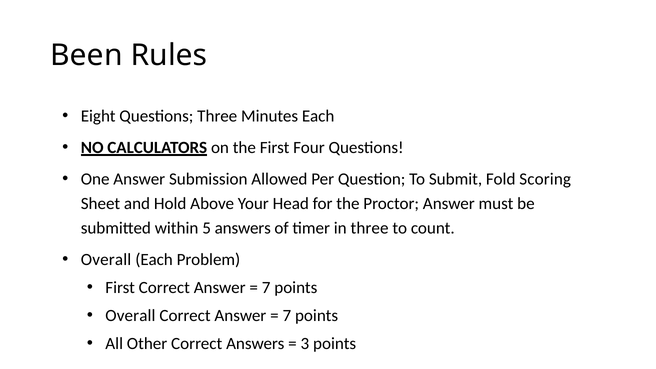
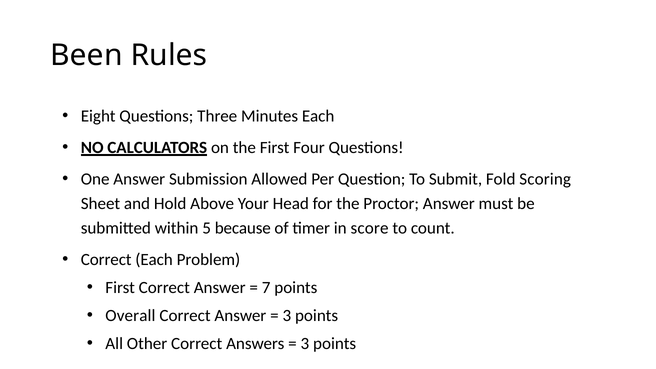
5 answers: answers -> because
in three: three -> score
Overall at (106, 260): Overall -> Correct
7 at (287, 316): 7 -> 3
